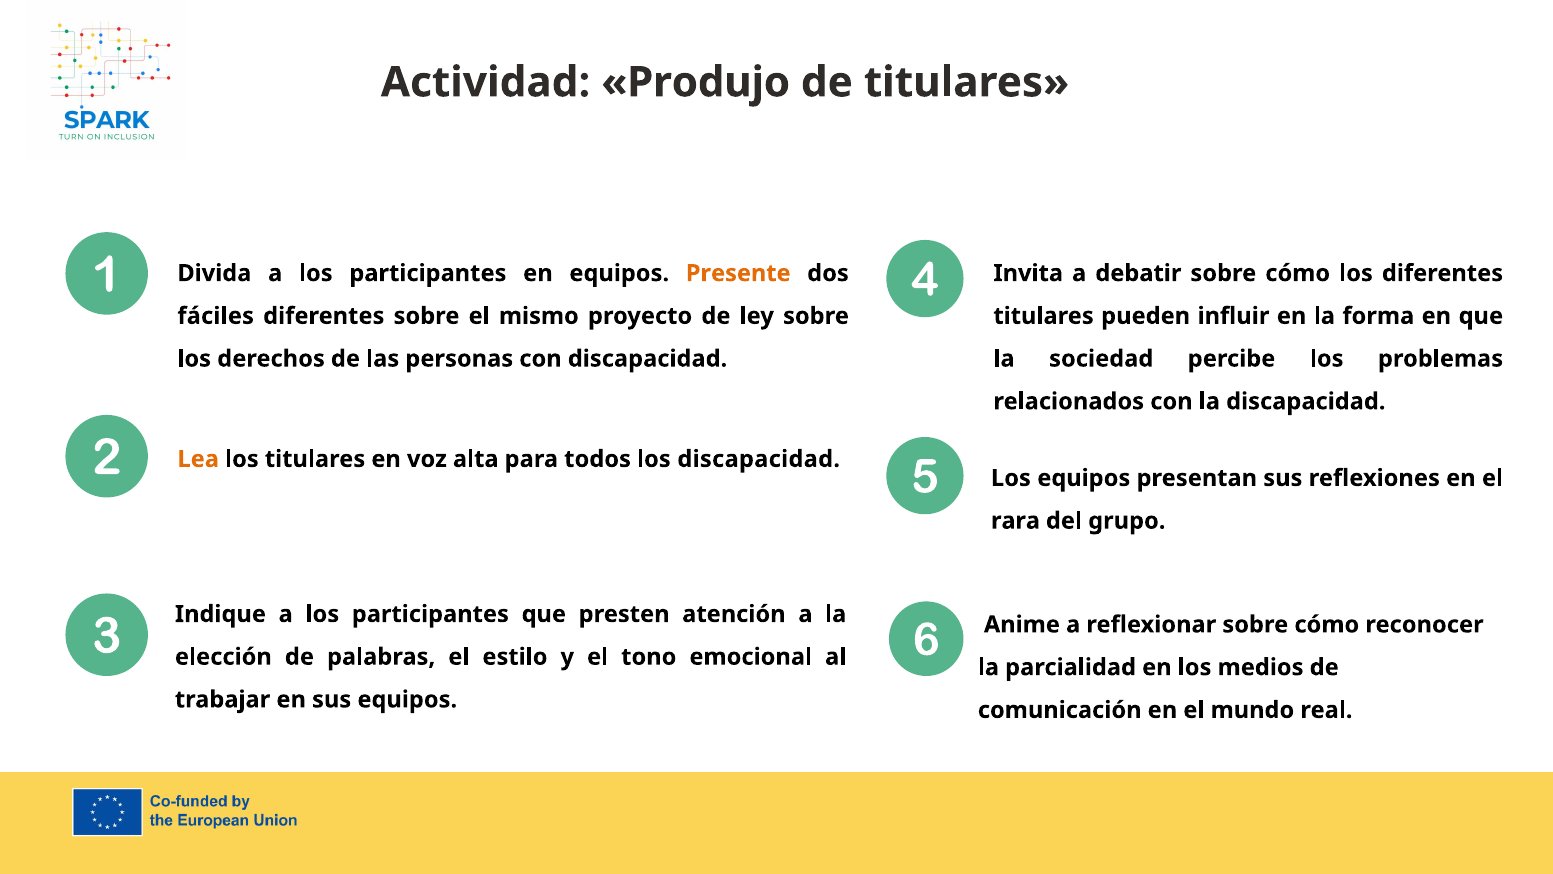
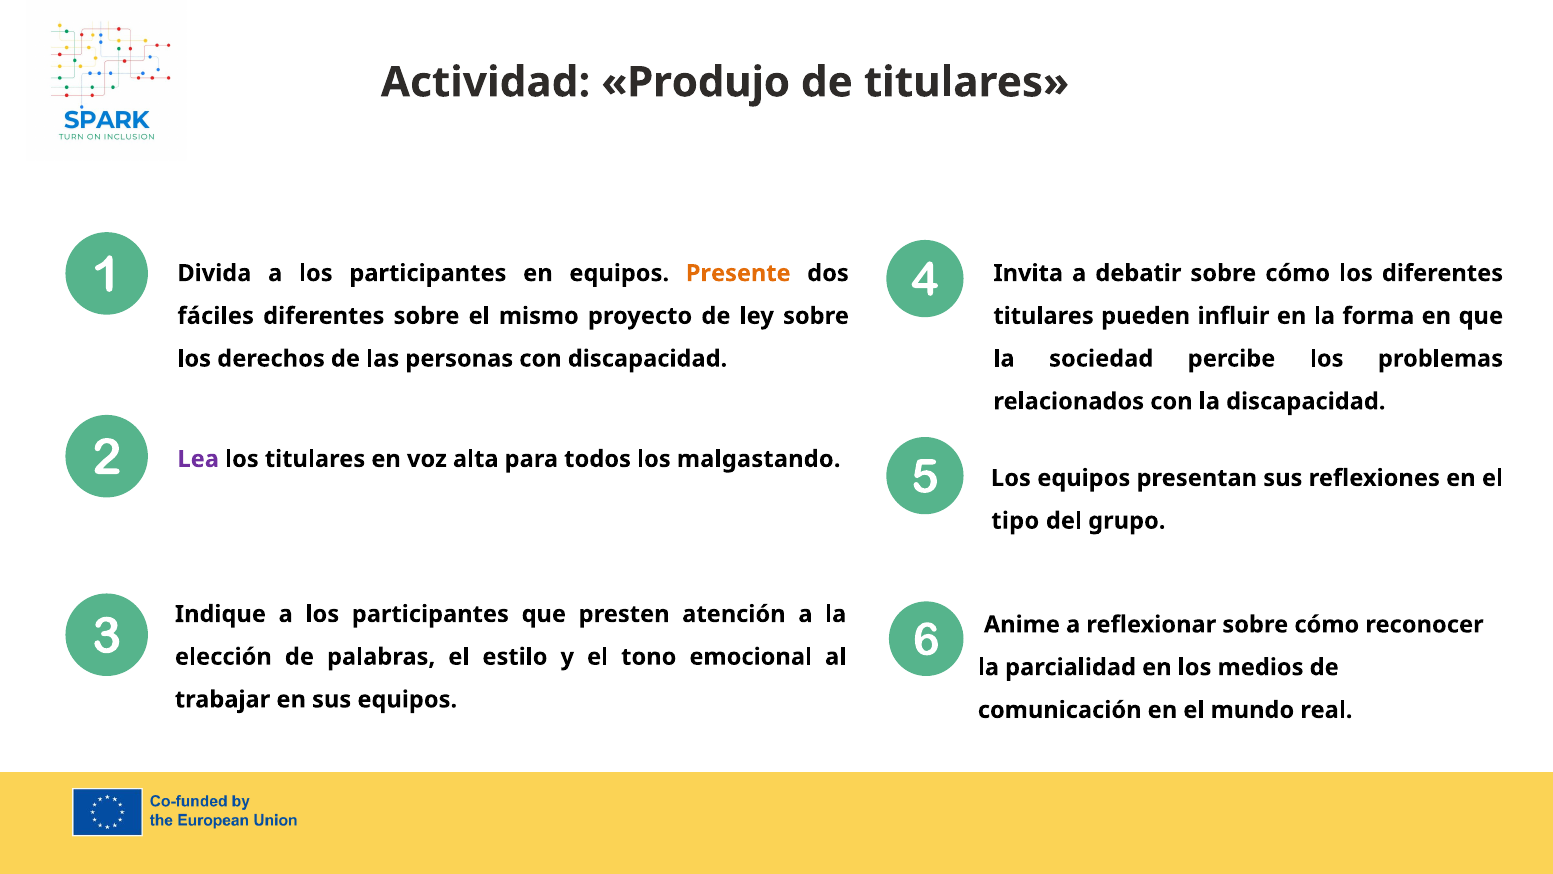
Lea colour: orange -> purple
los discapacidad: discapacidad -> malgastando
rara: rara -> tipo
